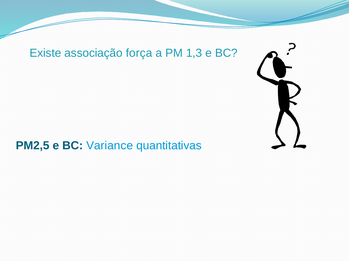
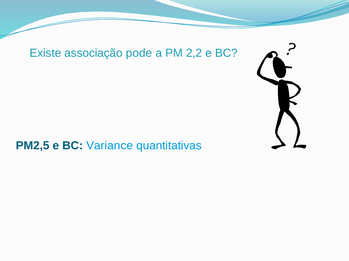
força: força -> pode
1,3: 1,3 -> 2,2
